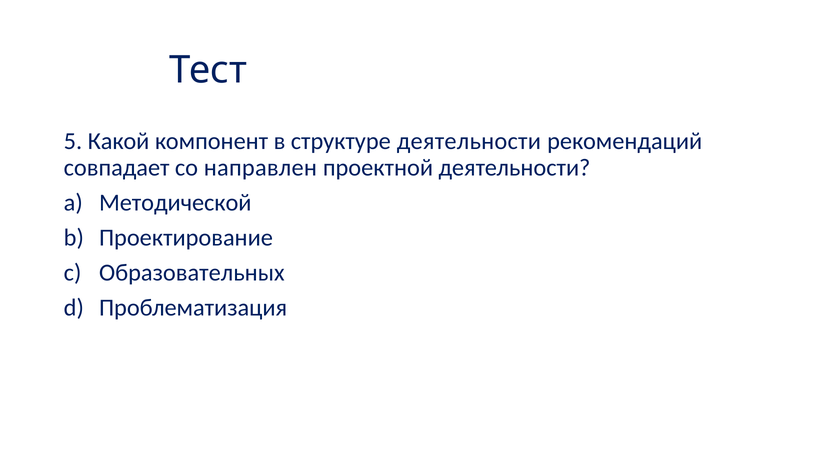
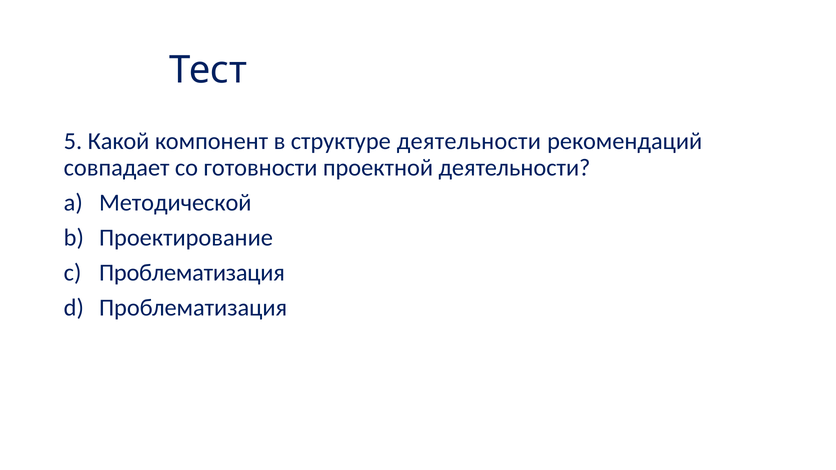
направлен: направлен -> готовности
Образовательных at (192, 273): Образовательных -> Проблематизация
